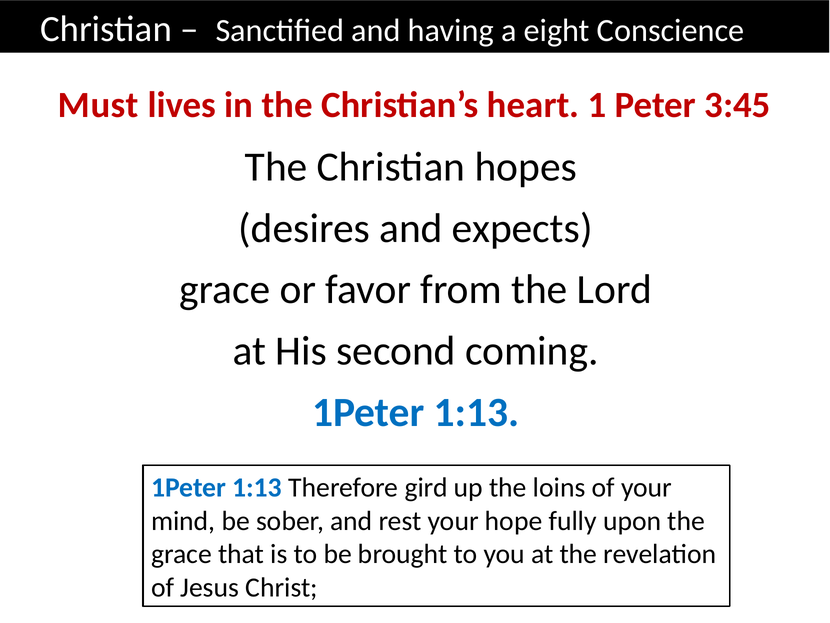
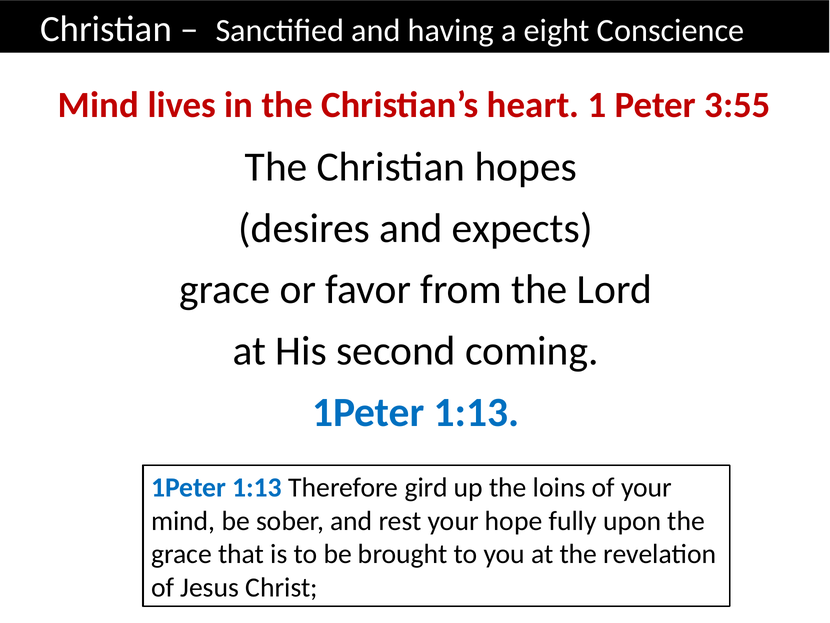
Must at (98, 105): Must -> Mind
3:45: 3:45 -> 3:55
